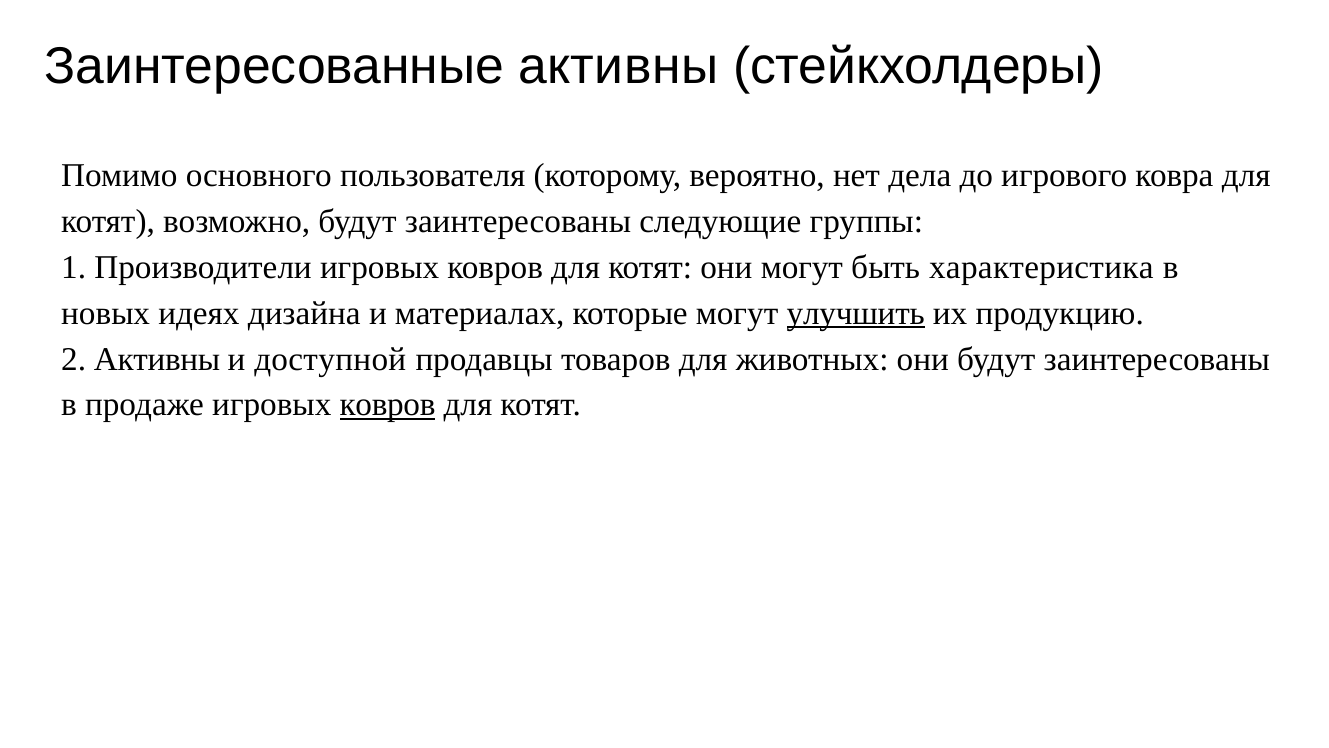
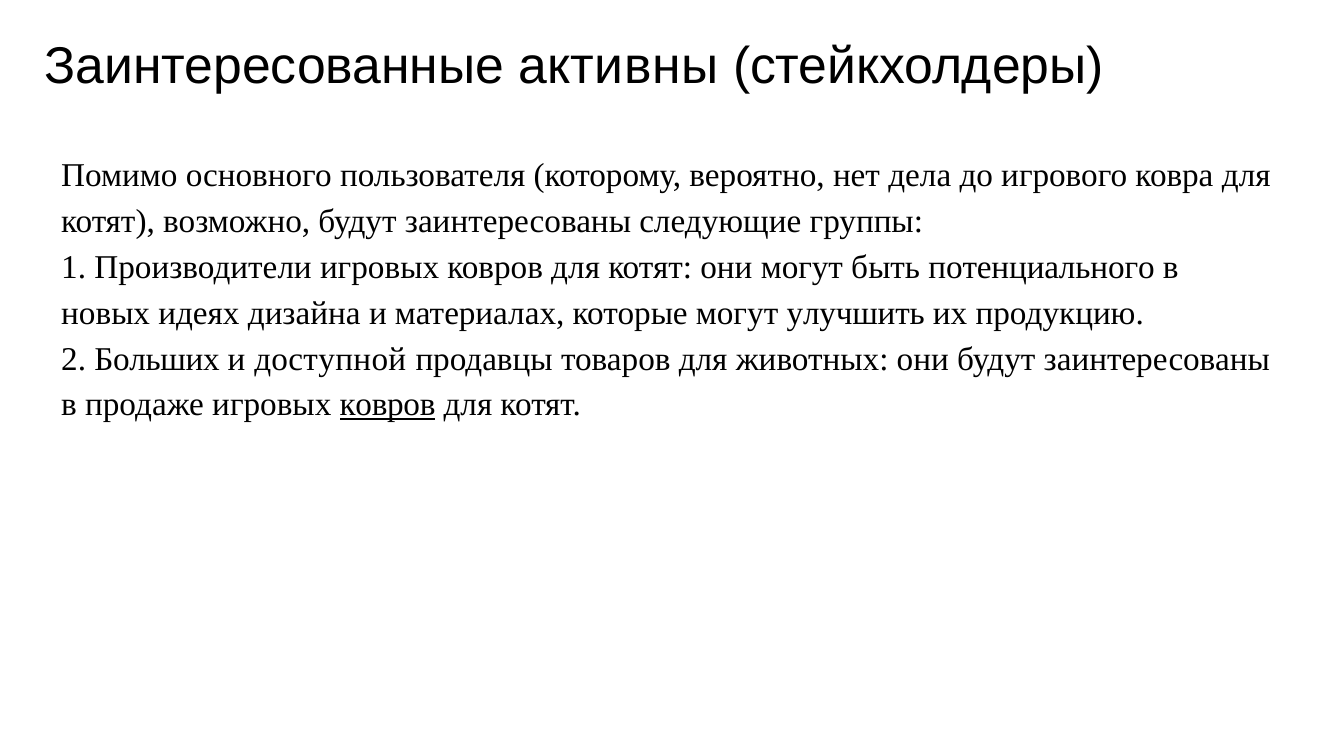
характеристика: характеристика -> потенциального
улучшить underline: present -> none
2 Активны: Активны -> Больших
